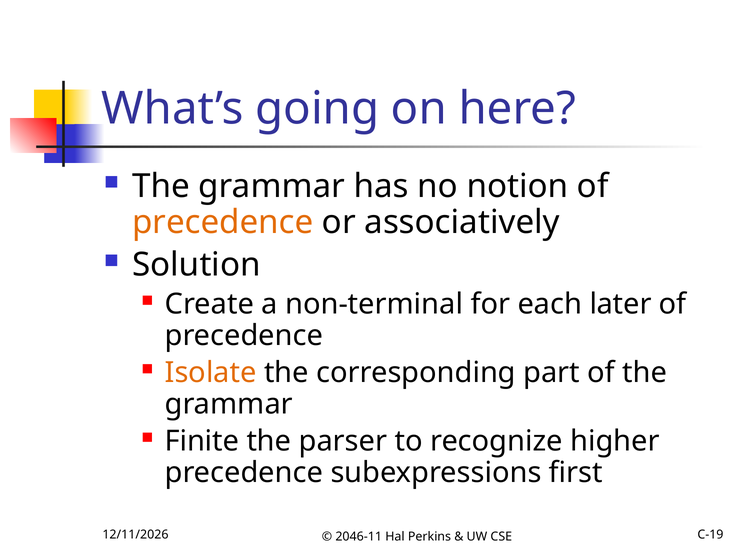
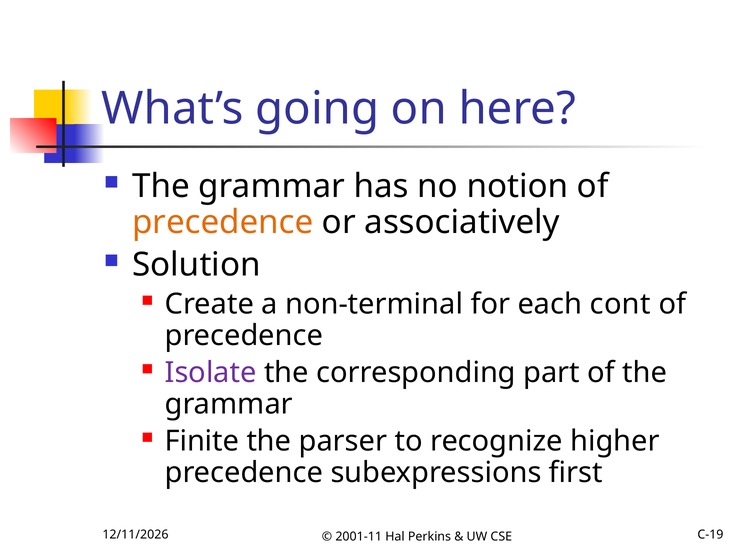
later: later -> cont
Isolate colour: orange -> purple
2046-11: 2046-11 -> 2001-11
